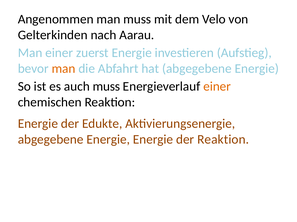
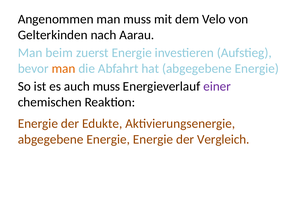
Man einer: einer -> beim
einer at (217, 87) colour: orange -> purple
der Reaktion: Reaktion -> Vergleich
